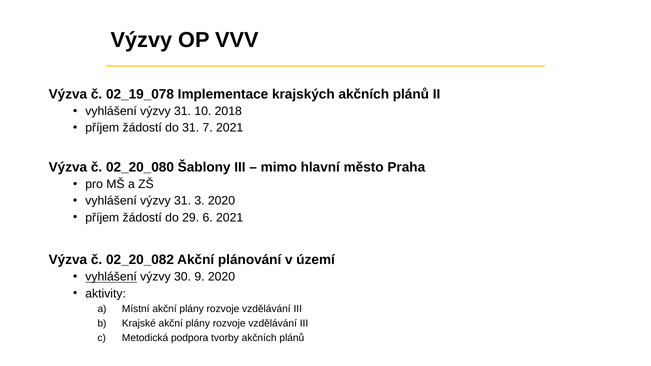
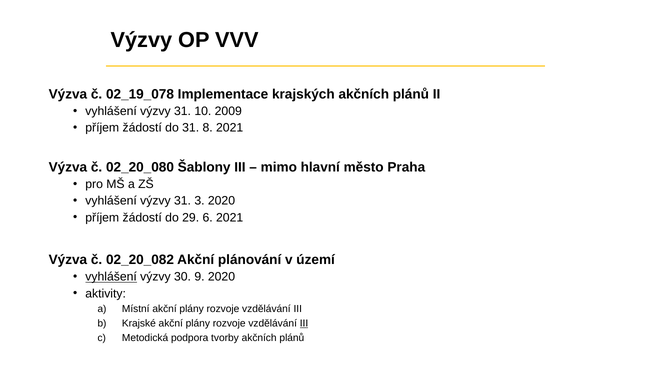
2018: 2018 -> 2009
7: 7 -> 8
III at (304, 323) underline: none -> present
